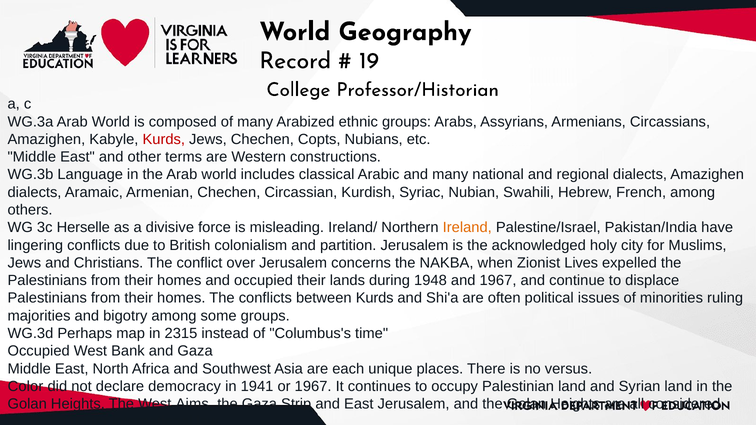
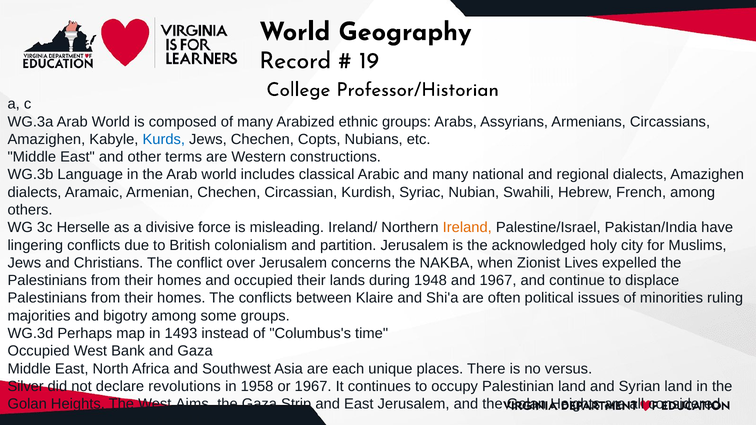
Kurds at (164, 139) colour: red -> blue
between Kurds: Kurds -> Klaire
2315: 2315 -> 1493
Color: Color -> Silver
democracy: democracy -> revolutions
1941: 1941 -> 1958
